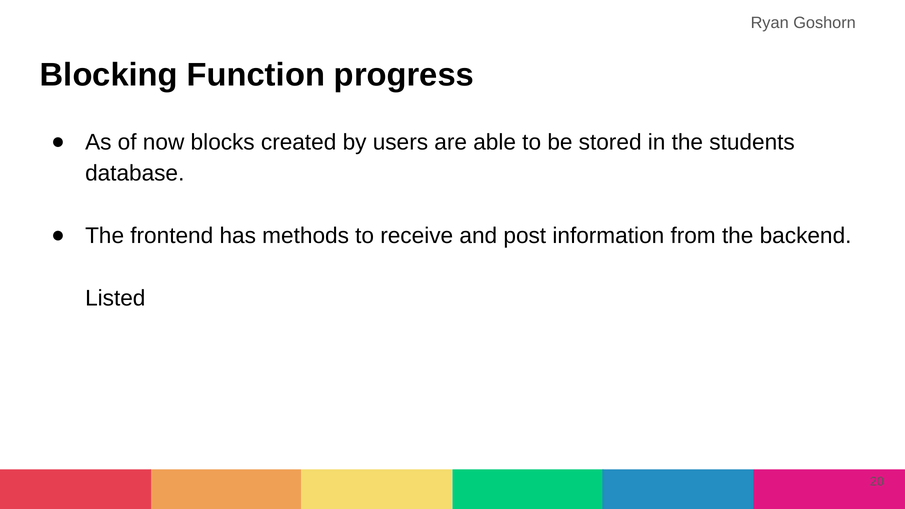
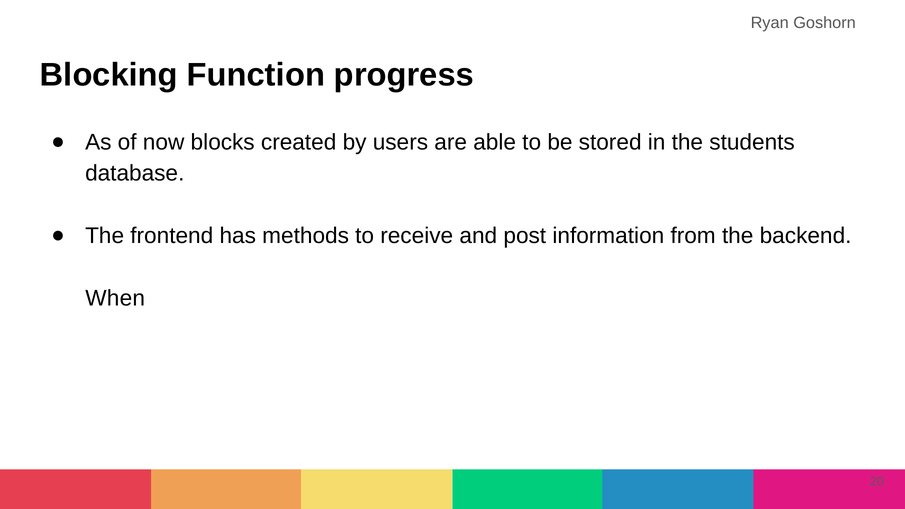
Listed: Listed -> When
